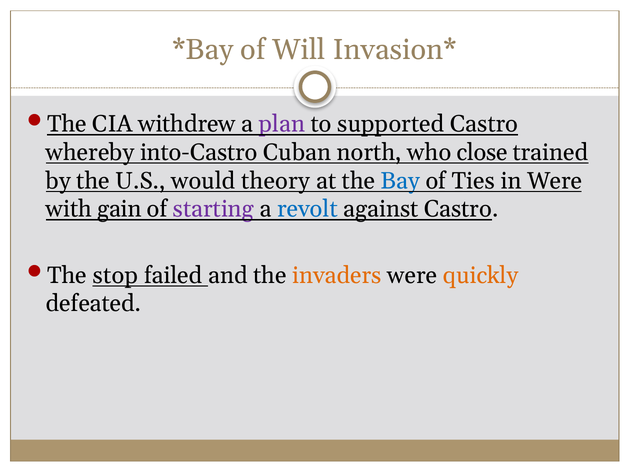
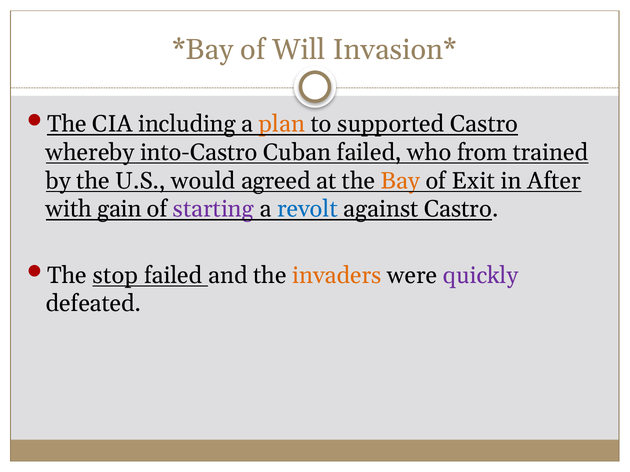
withdrew: withdrew -> including
plan colour: purple -> orange
Cuban north: north -> failed
close: close -> from
theory: theory -> agreed
Bay colour: blue -> orange
Ties: Ties -> Exit
in Were: Were -> After
quickly colour: orange -> purple
